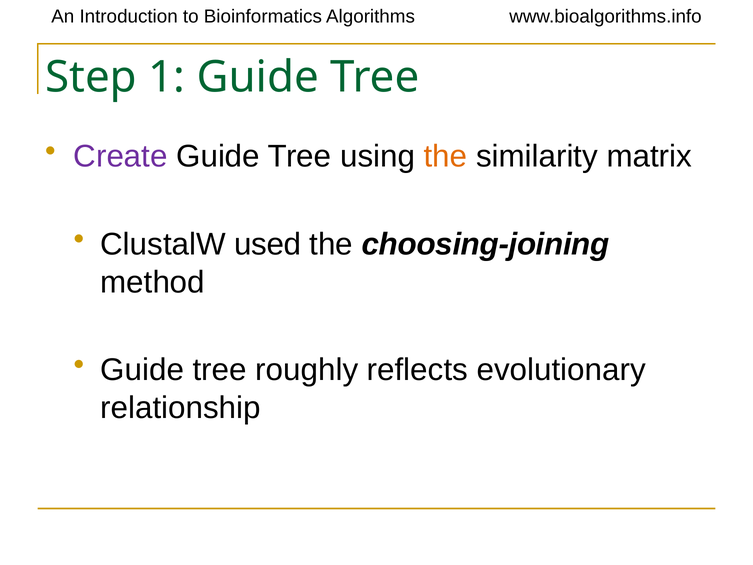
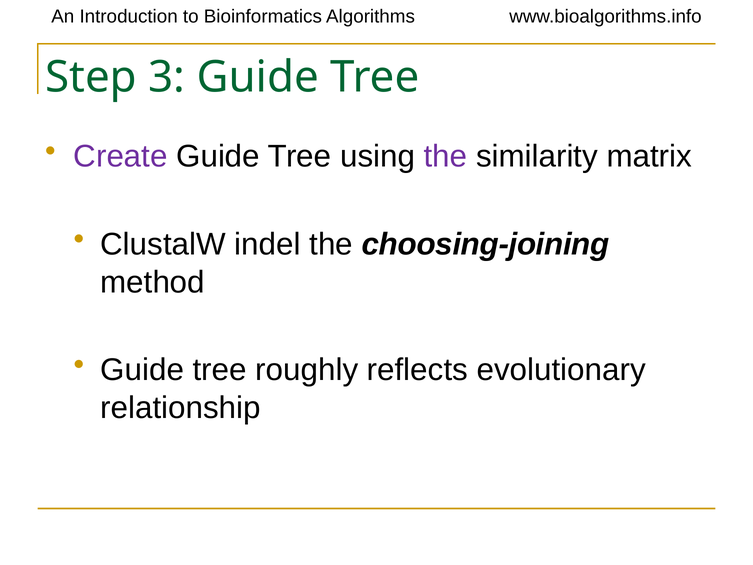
1: 1 -> 3
the at (446, 157) colour: orange -> purple
used: used -> indel
